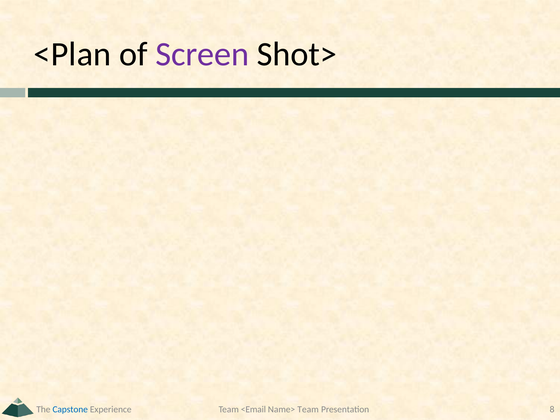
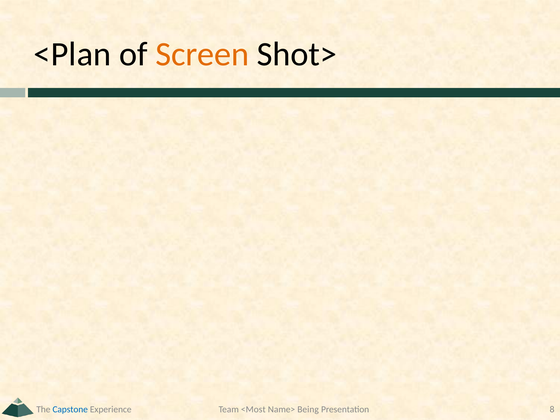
Screen colour: purple -> orange
<Email: <Email -> <Most
Name> Team: Team -> Being
